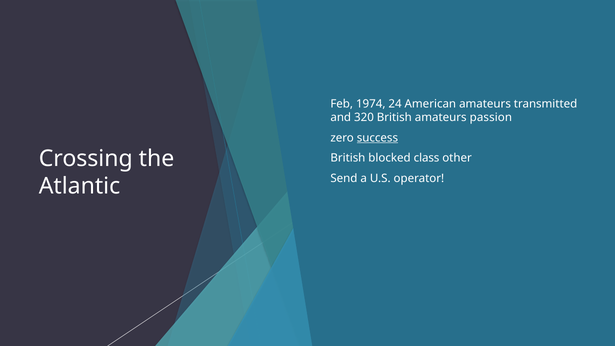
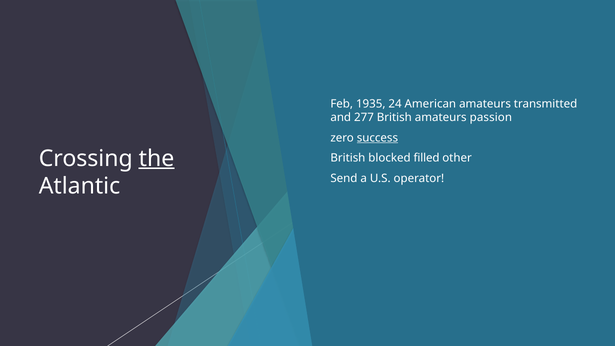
1974: 1974 -> 1935
320: 320 -> 277
the underline: none -> present
class: class -> filled
